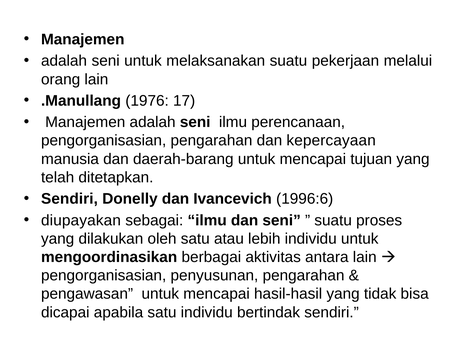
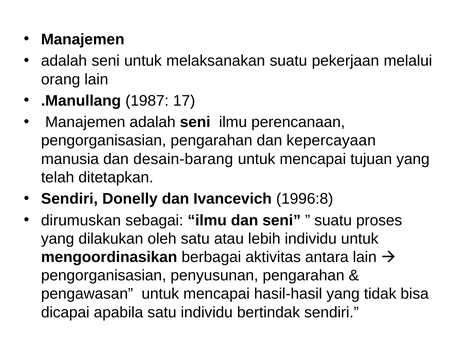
1976: 1976 -> 1987
daerah-barang: daerah-barang -> desain-barang
1996:6: 1996:6 -> 1996:8
diupayakan: diupayakan -> dirumuskan
